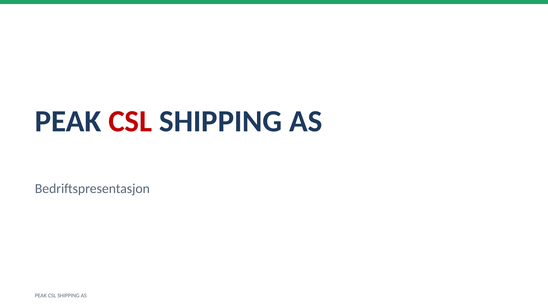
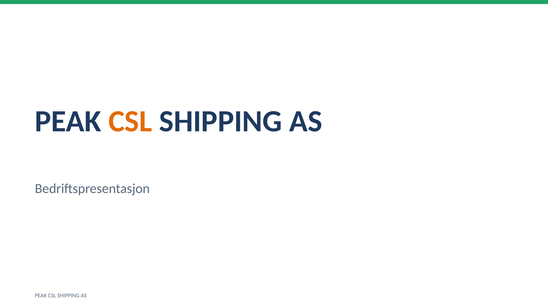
CSL at (130, 122) colour: red -> orange
